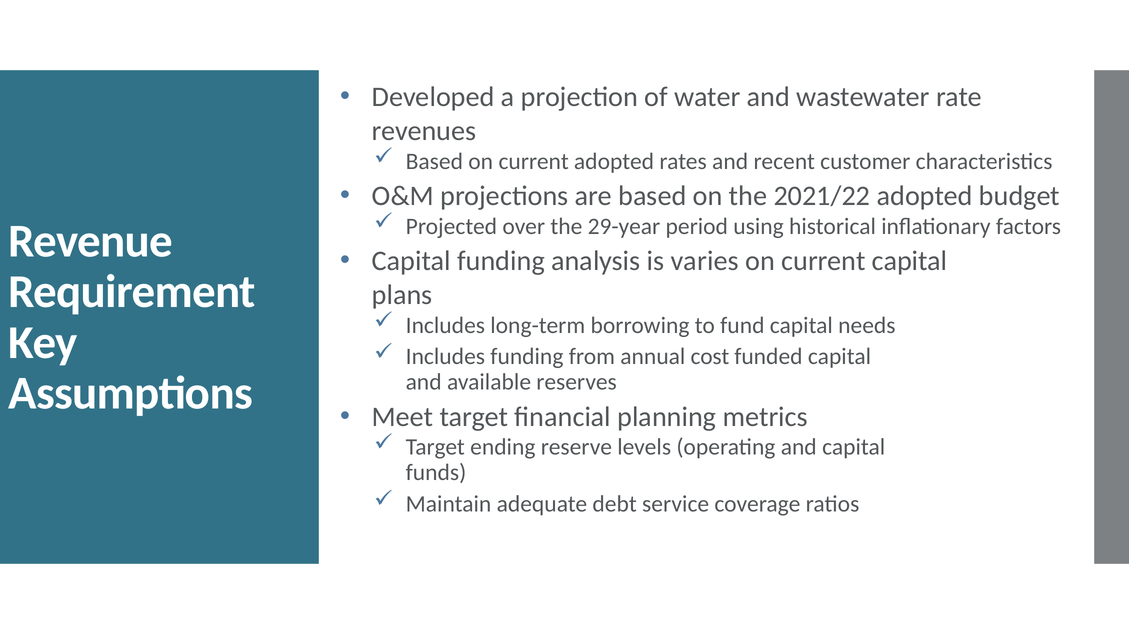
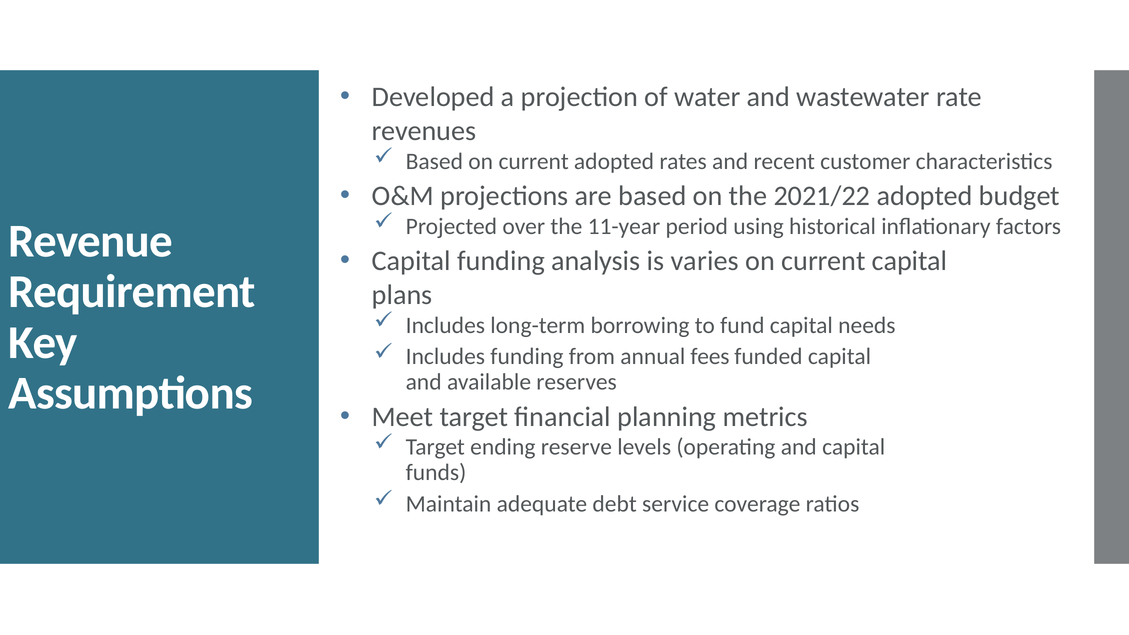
29-year: 29-year -> 11-year
cost: cost -> fees
